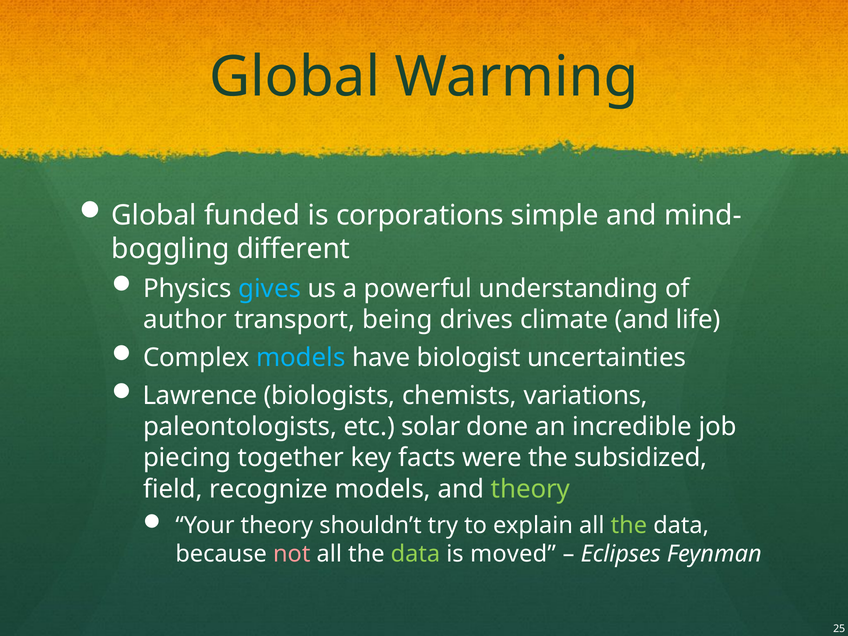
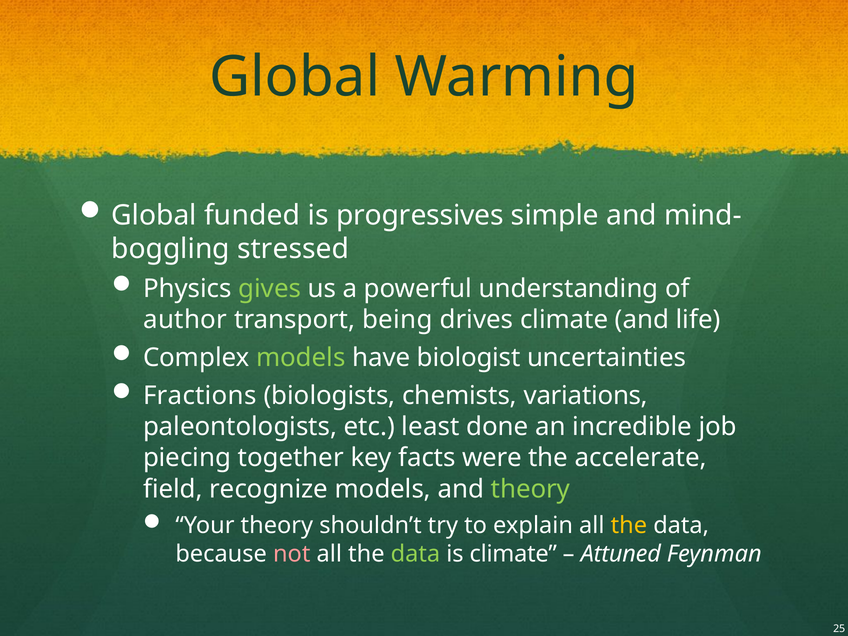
corporations: corporations -> progressives
different: different -> stressed
gives colour: light blue -> light green
models at (301, 358) colour: light blue -> light green
Lawrence: Lawrence -> Fractions
solar: solar -> least
subsidized: subsidized -> accelerate
the at (629, 526) colour: light green -> yellow
is moved: moved -> climate
Eclipses: Eclipses -> Attuned
